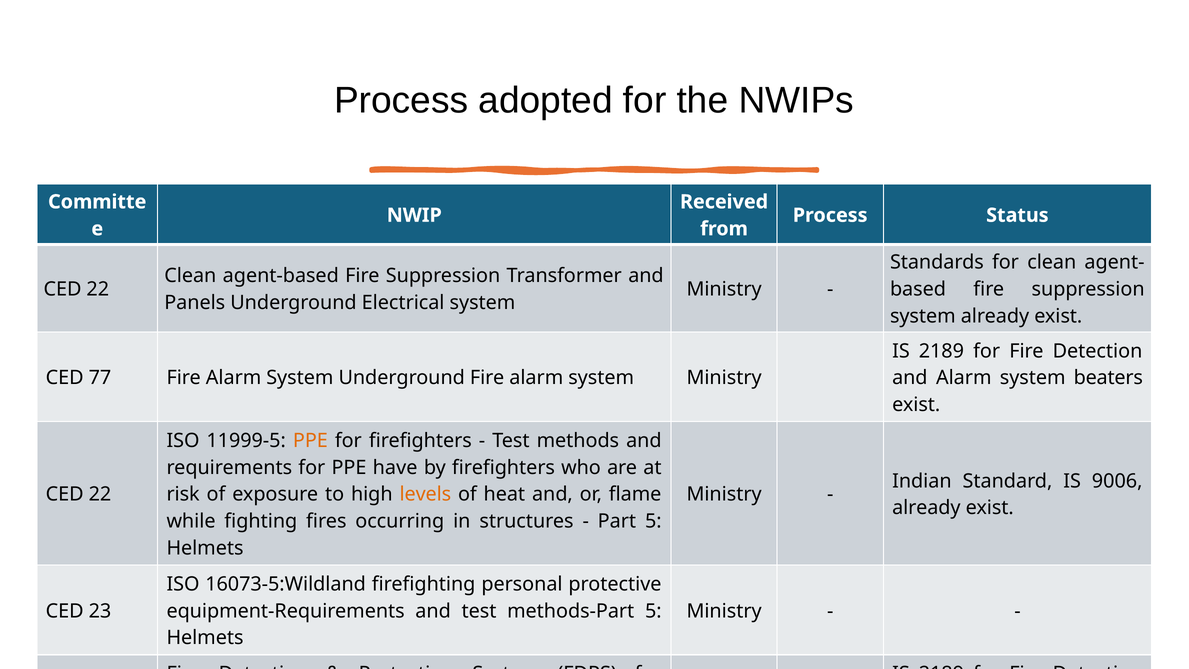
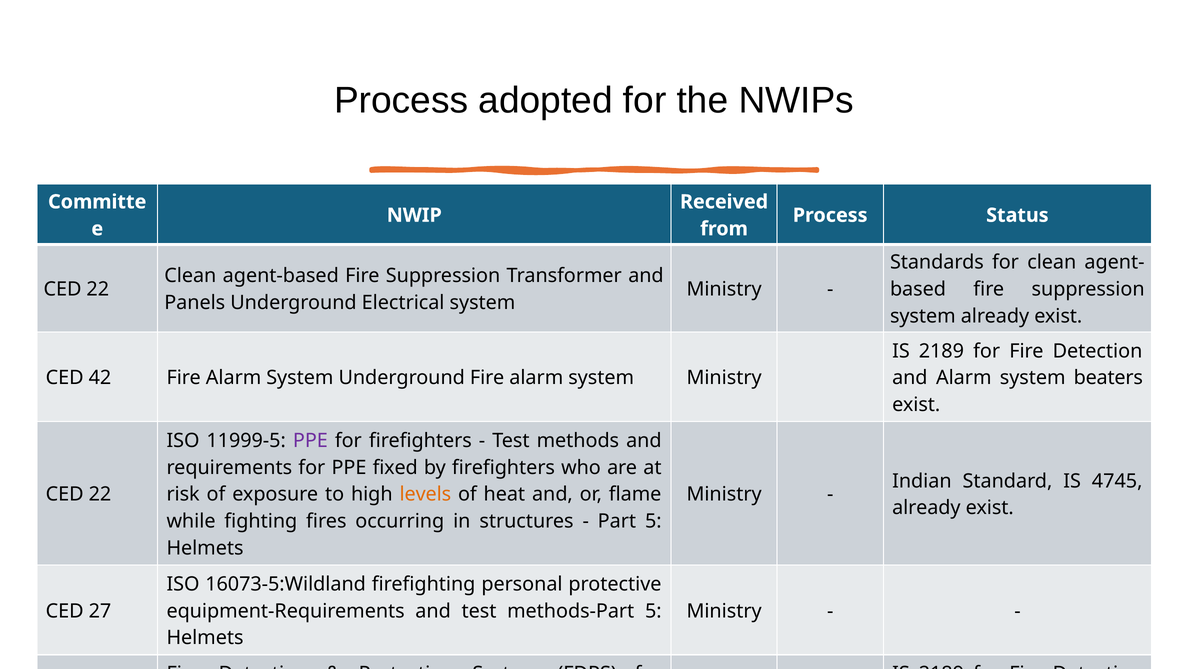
77: 77 -> 42
PPE at (310, 441) colour: orange -> purple
have: have -> fixed
9006: 9006 -> 4745
23: 23 -> 27
